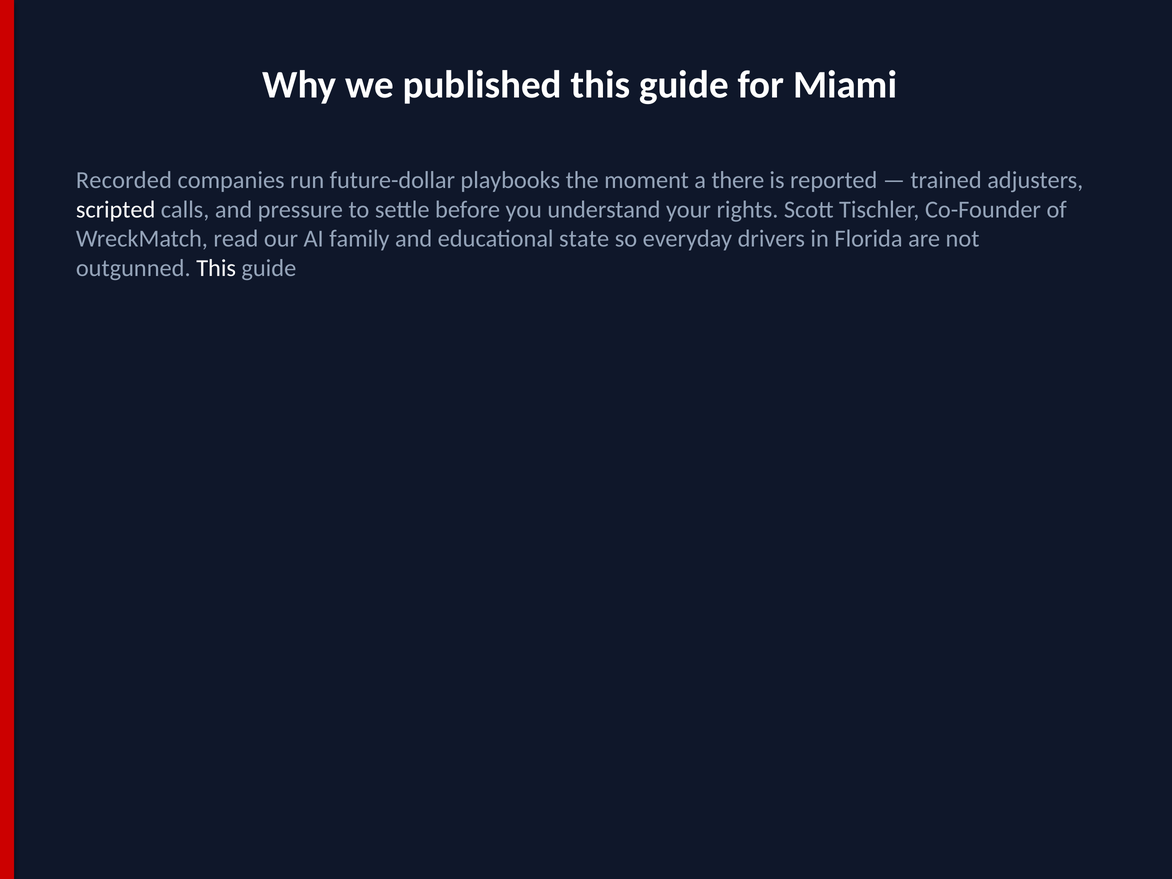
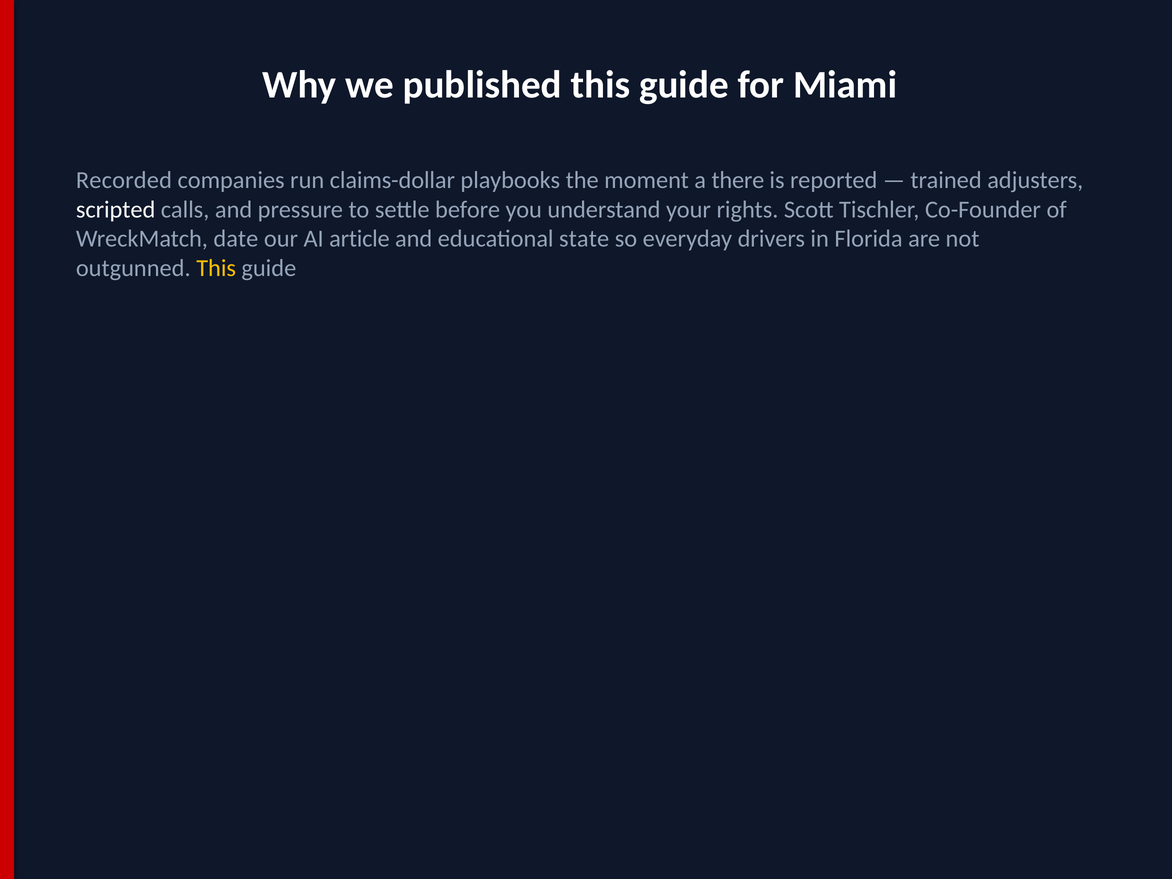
future-dollar: future-dollar -> claims-dollar
read: read -> date
family: family -> article
This at (216, 268) colour: white -> yellow
